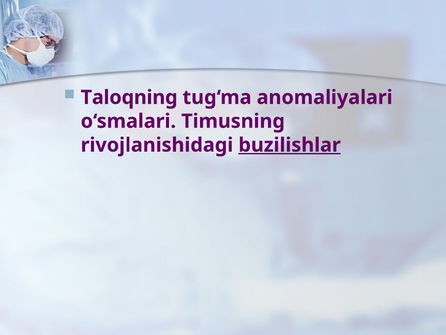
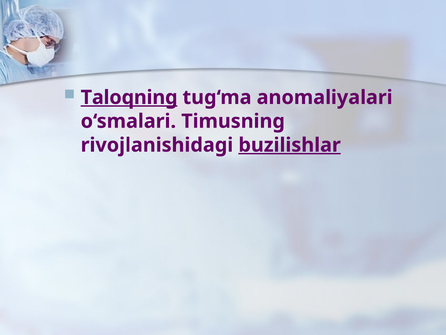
Taloqning underline: none -> present
